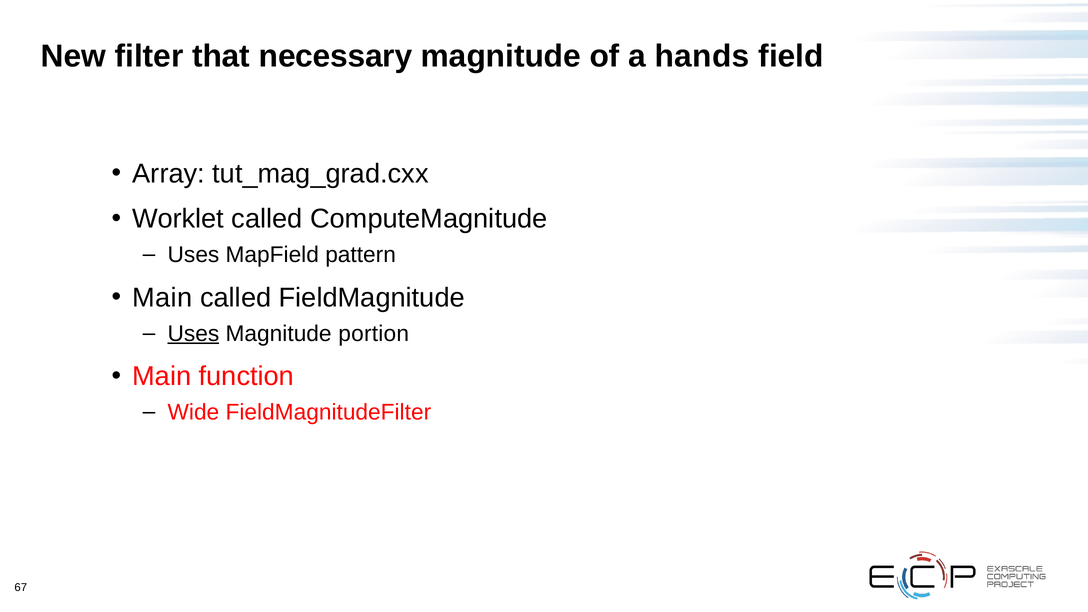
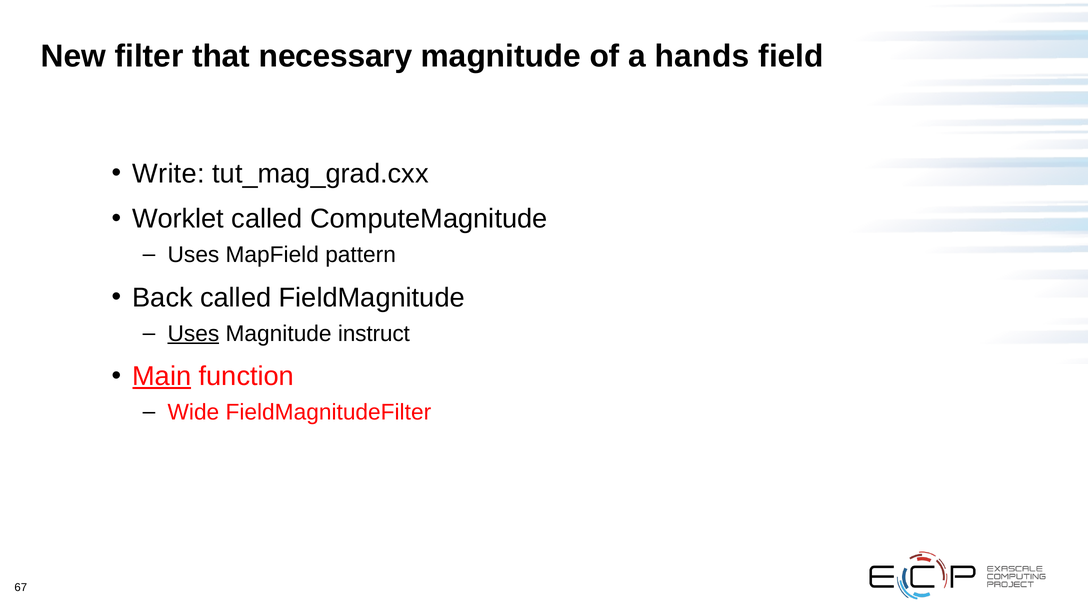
Array: Array -> Write
Main at (162, 298): Main -> Back
portion: portion -> instruct
Main at (162, 376) underline: none -> present
